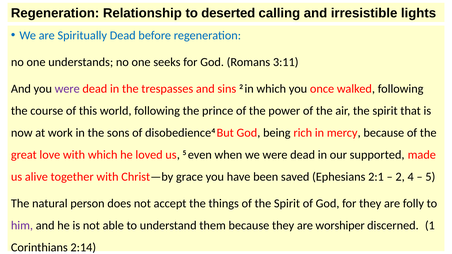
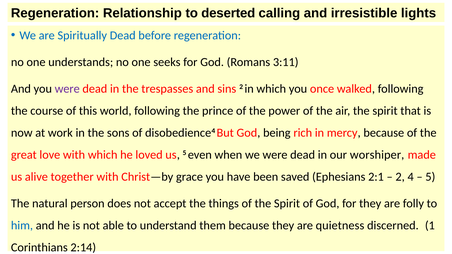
supported: supported -> worshiper
him colour: purple -> blue
worshiper: worshiper -> quietness
